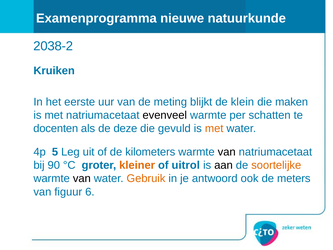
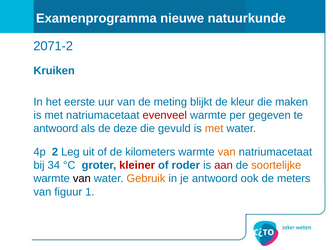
2038-2: 2038-2 -> 2071-2
klein: klein -> kleur
evenveel colour: black -> red
schatten: schatten -> gegeven
docenten at (56, 128): docenten -> antwoord
5: 5 -> 2
van at (227, 152) colour: black -> orange
90: 90 -> 34
kleiner colour: orange -> red
uitrol: uitrol -> roder
aan colour: black -> red
6: 6 -> 1
